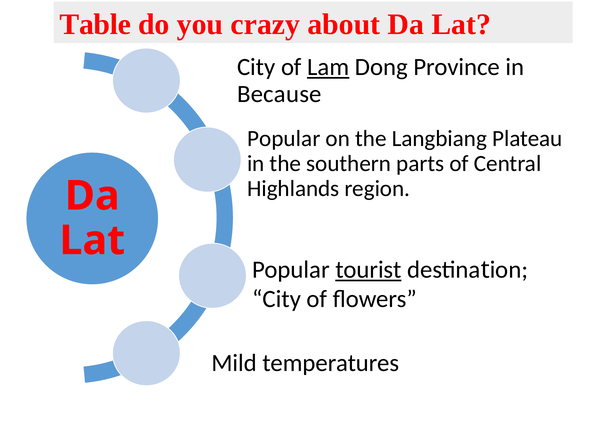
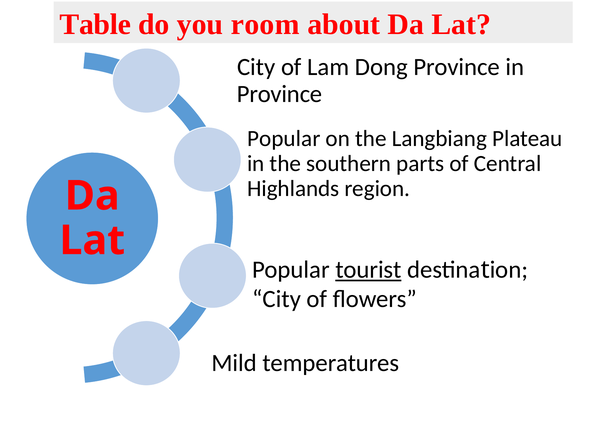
crazy: crazy -> room
Lam underline: present -> none
Because at (279, 94): Because -> Province
